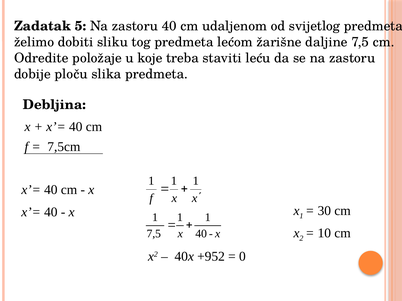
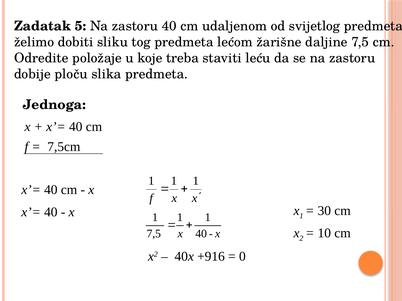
Debljina: Debljina -> Jednoga
+952: +952 -> +916
